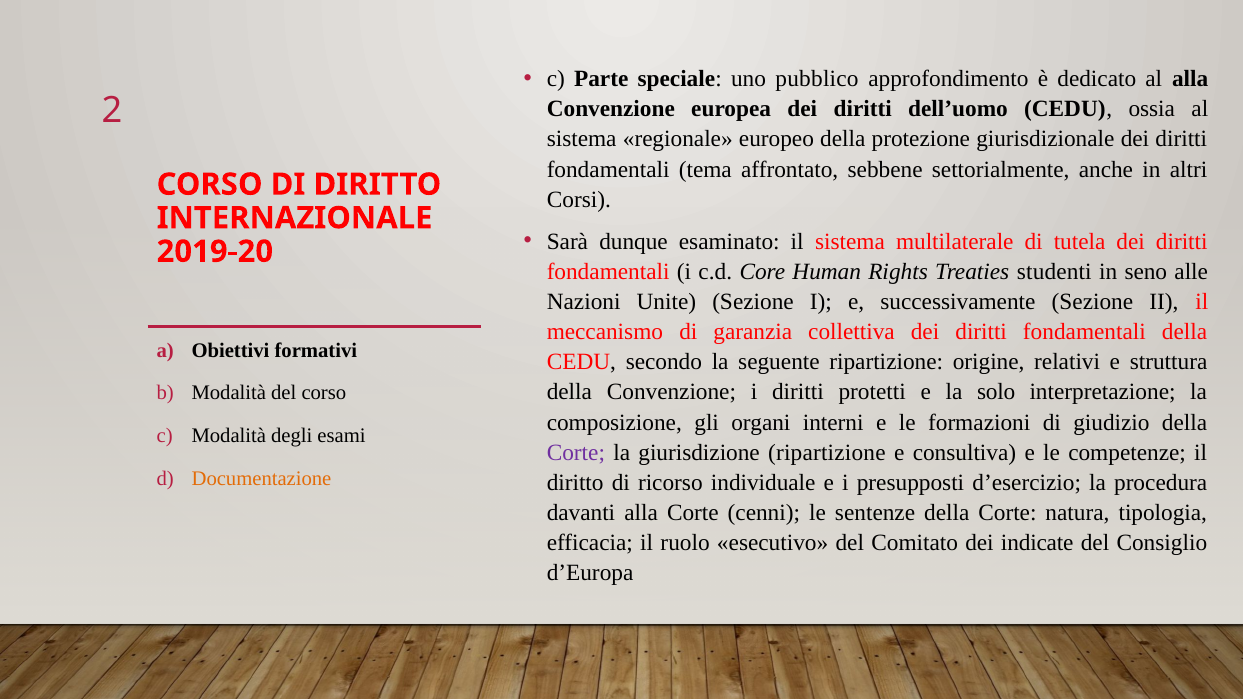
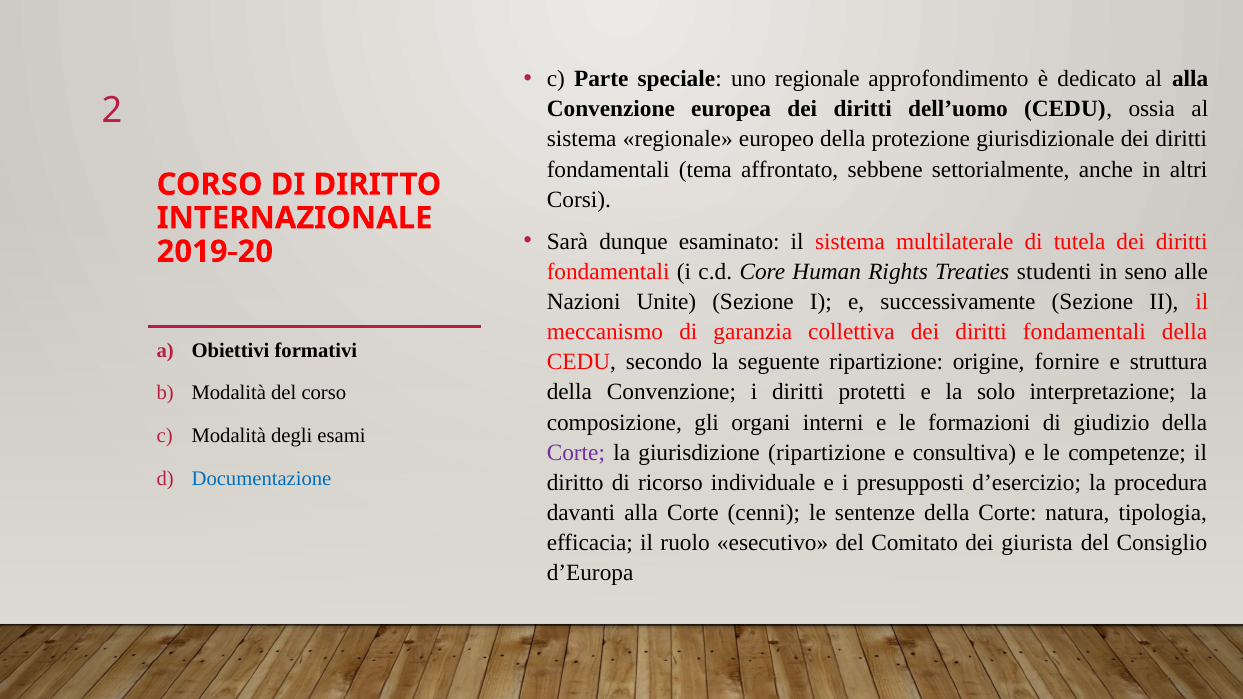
uno pubblico: pubblico -> regionale
relativi: relativi -> fornire
Documentazione colour: orange -> blue
indicate: indicate -> giurista
